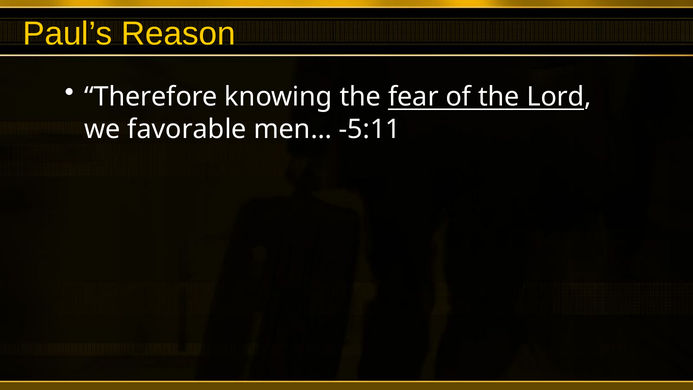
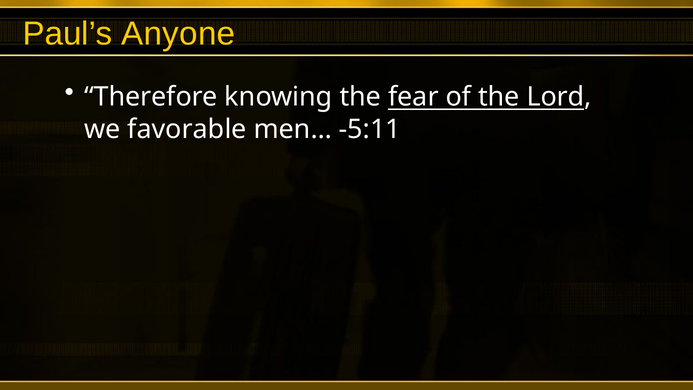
Reason: Reason -> Anyone
